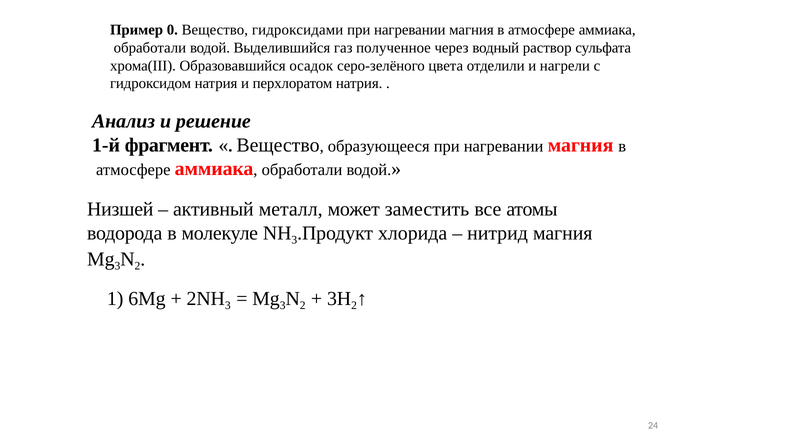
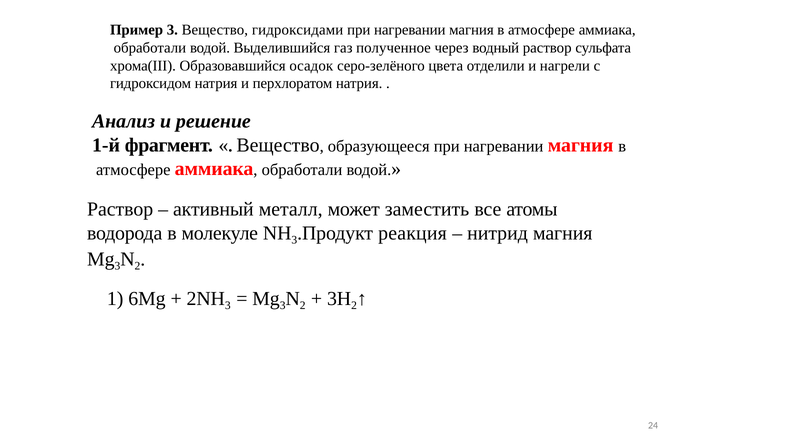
Пример 0: 0 -> 3
Низшей at (120, 209): Низшей -> Раствор
хлорида: хлорида -> реакция
